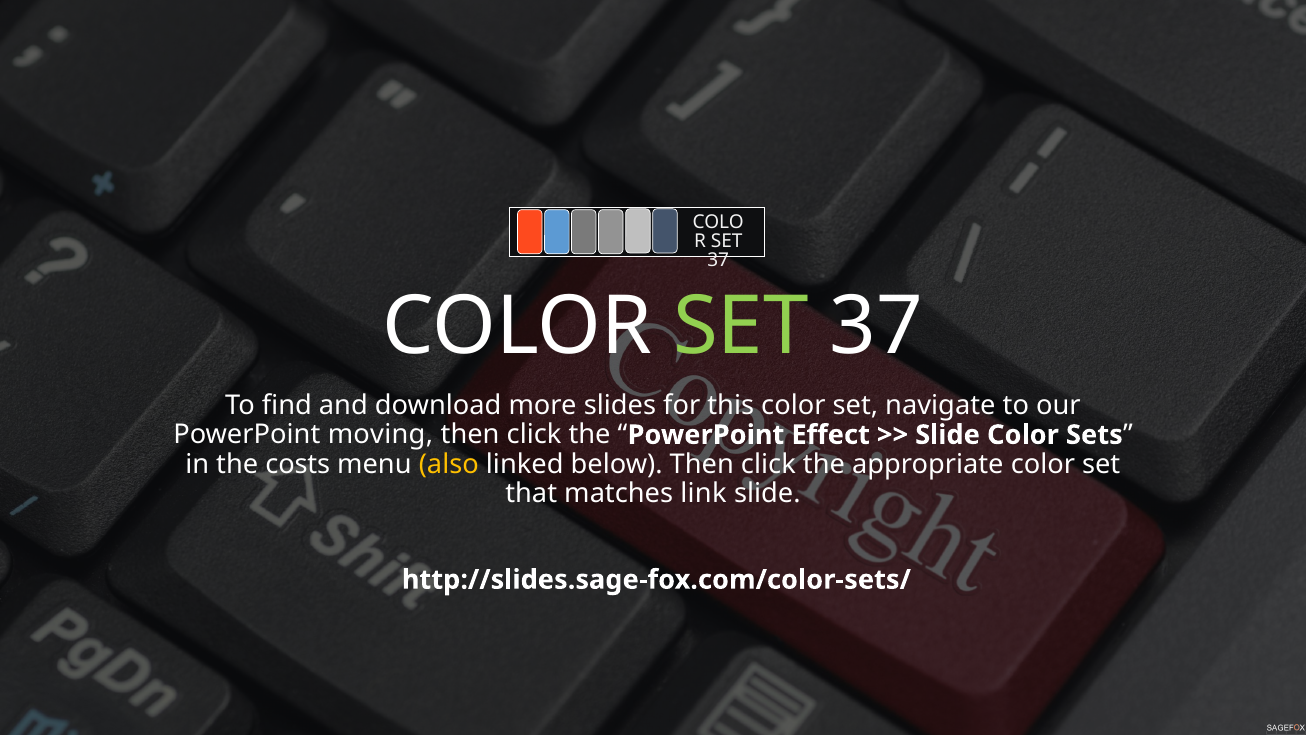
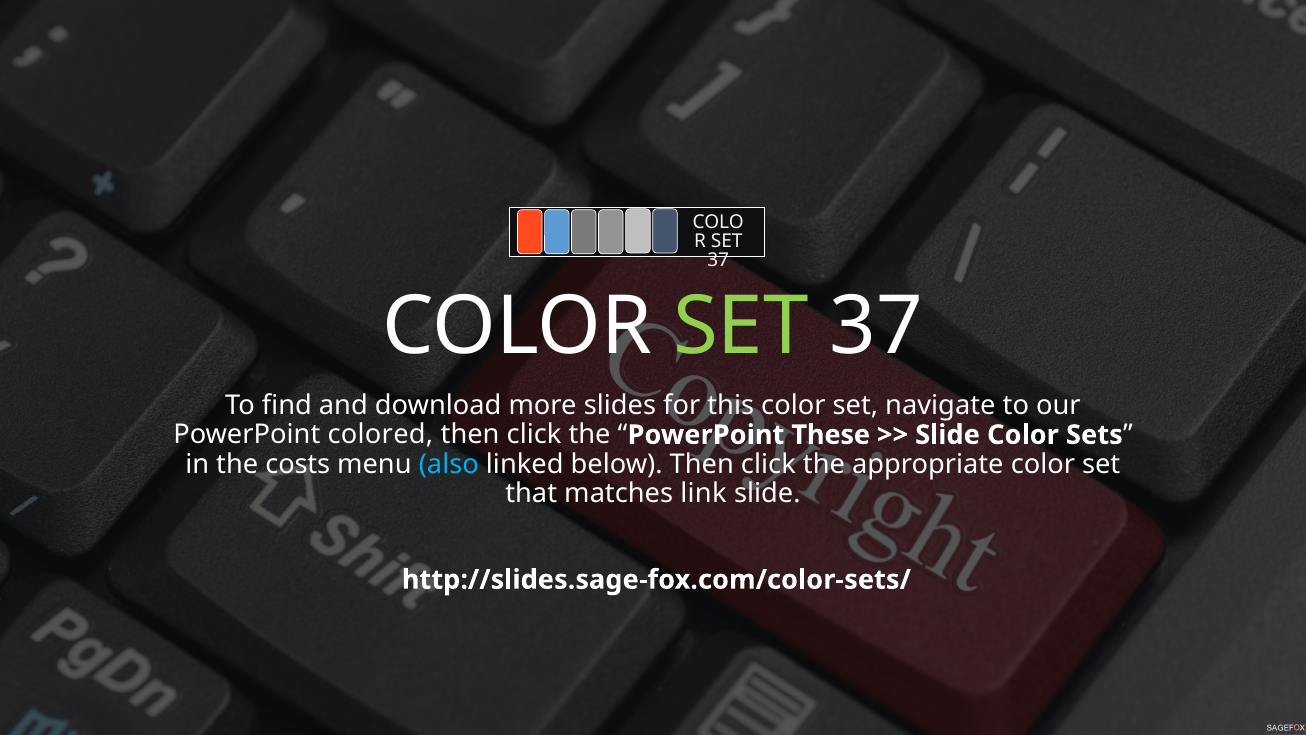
moving: moving -> colored
Effect: Effect -> These
also colour: yellow -> light blue
